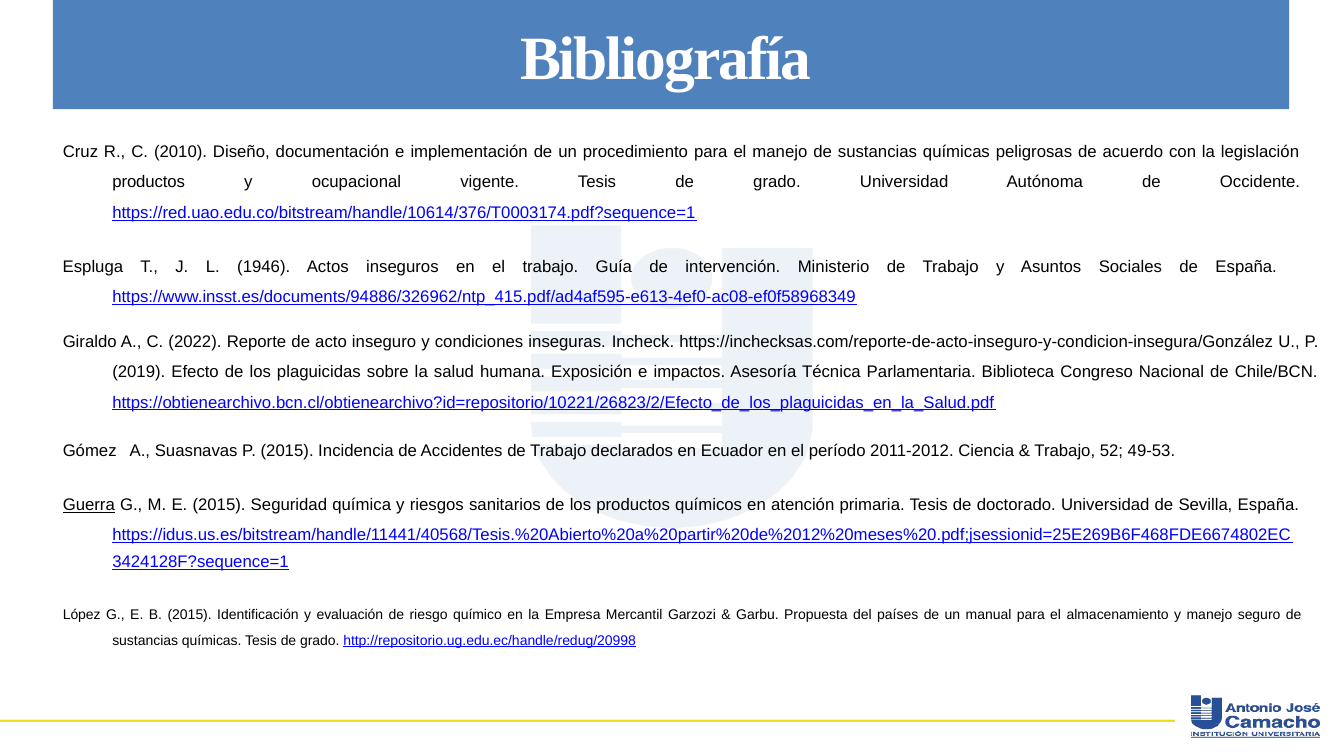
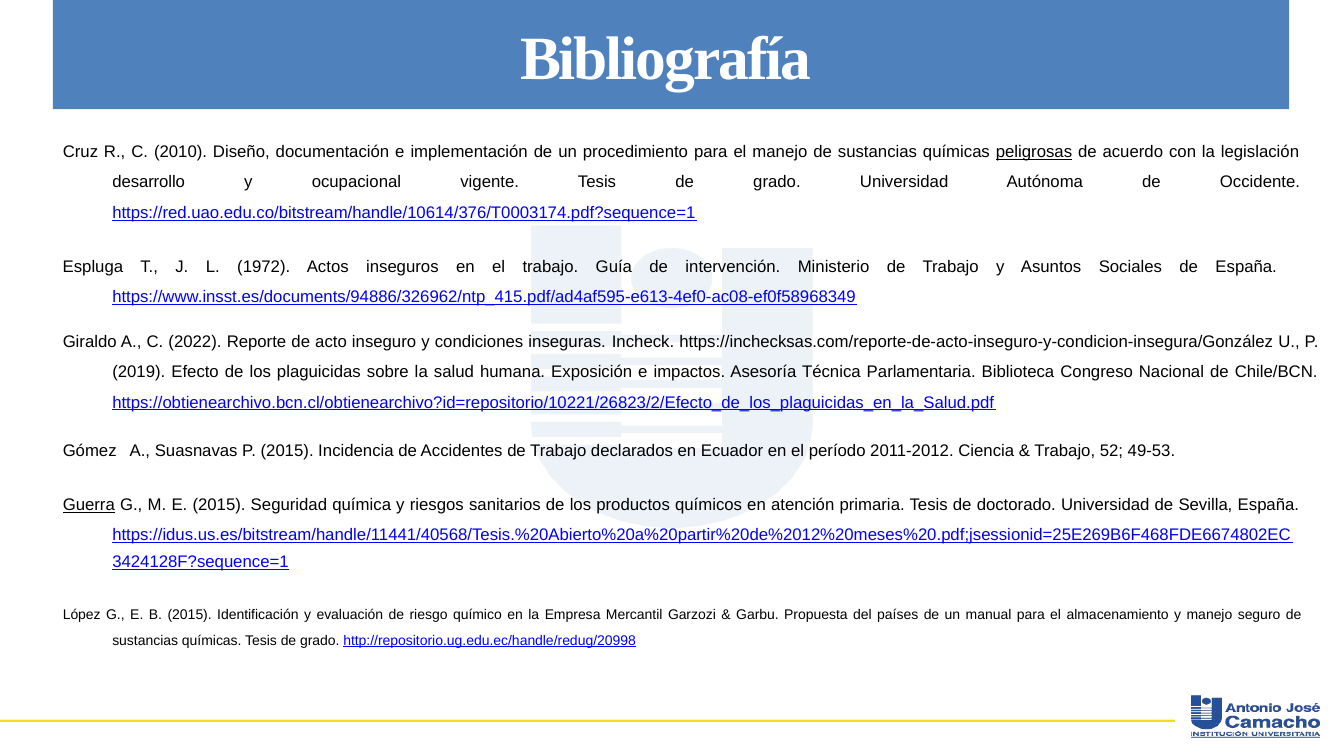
peligrosas underline: none -> present
productos at (149, 182): productos -> desarrollo
1946: 1946 -> 1972
